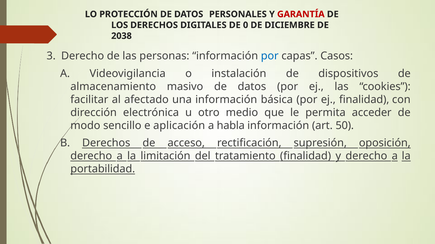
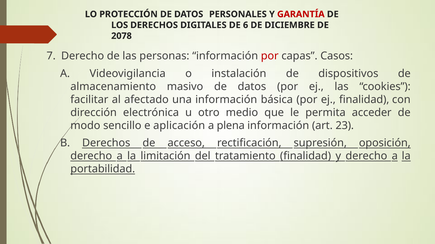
0: 0 -> 6
2038: 2038 -> 2078
3: 3 -> 7
por at (270, 56) colour: blue -> red
habla: habla -> plena
50: 50 -> 23
